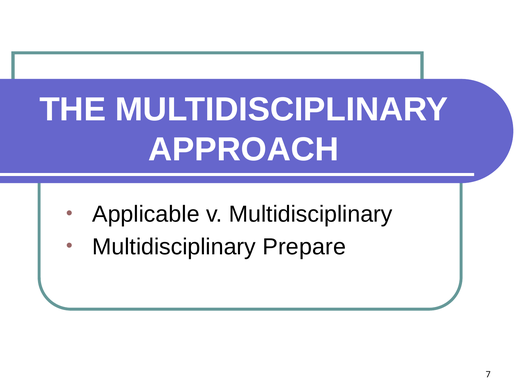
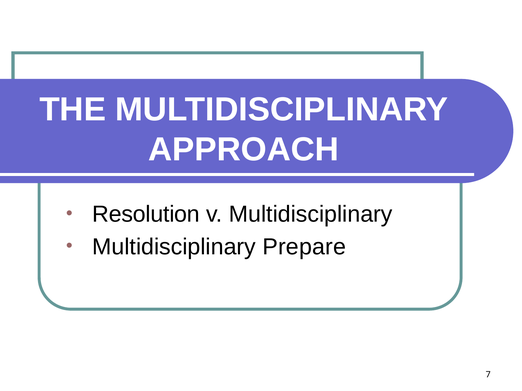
Applicable: Applicable -> Resolution
